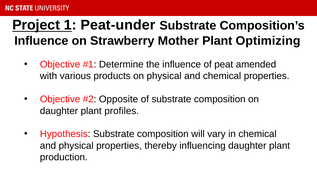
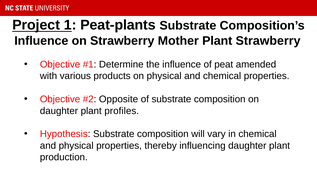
Peat-under: Peat-under -> Peat-plants
Plant Optimizing: Optimizing -> Strawberry
